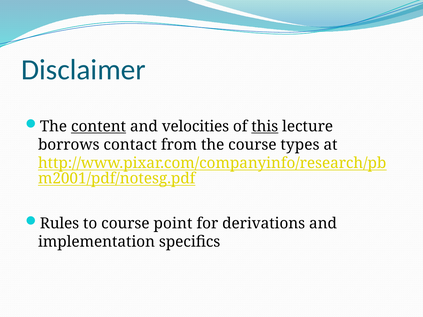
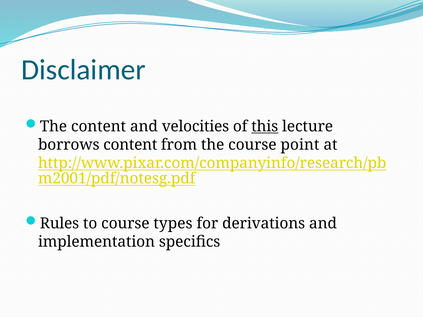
content at (99, 127) underline: present -> none
borrows contact: contact -> content
types: types -> point
point: point -> types
